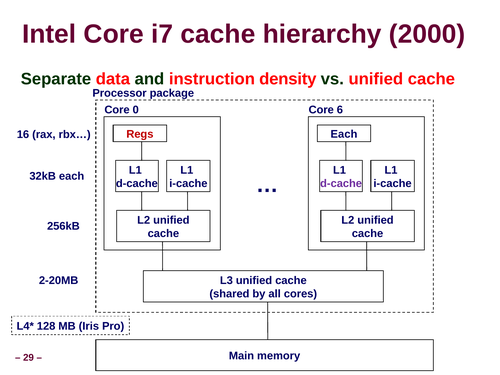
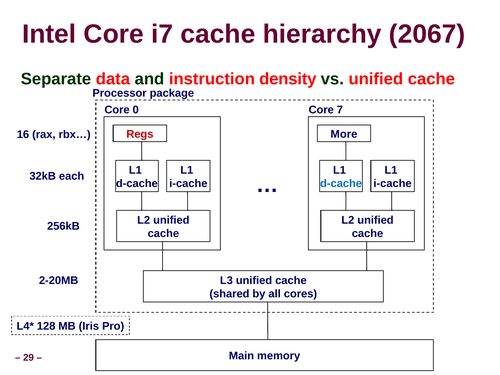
2000: 2000 -> 2067
6: 6 -> 7
Each at (344, 134): Each -> More
d-cache at (341, 183) colour: purple -> blue
